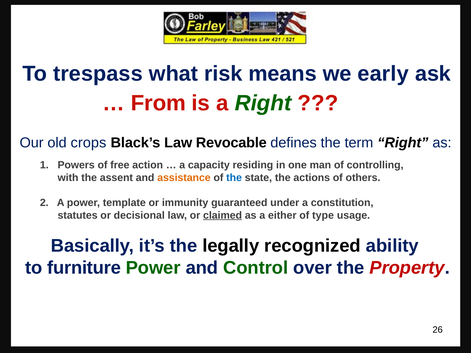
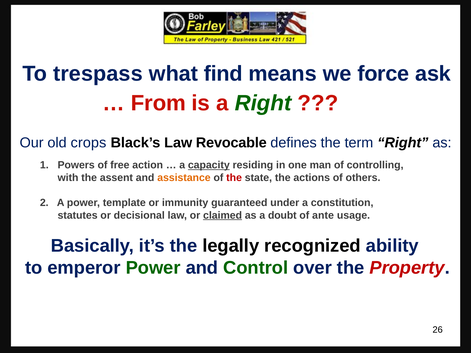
risk: risk -> find
early: early -> force
capacity underline: none -> present
the at (234, 178) colour: blue -> red
either: either -> doubt
type: type -> ante
furniture: furniture -> emperor
